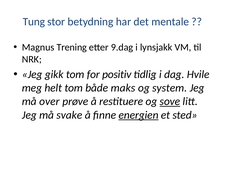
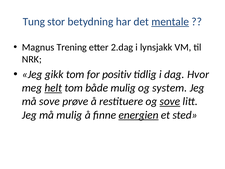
mentale underline: none -> present
9.dag: 9.dag -> 2.dag
Hvile: Hvile -> Hvor
helt underline: none -> present
både maks: maks -> mulig
må over: over -> sove
må svake: svake -> mulig
